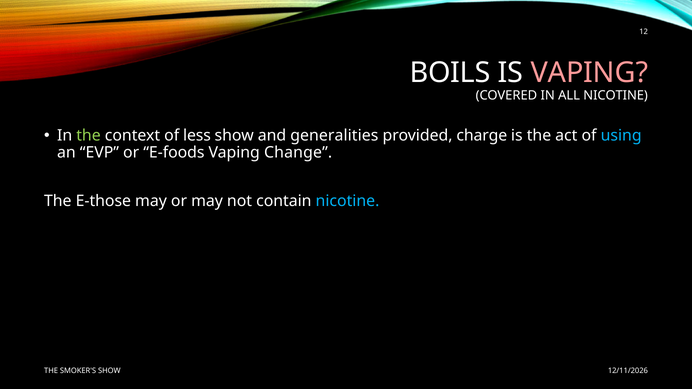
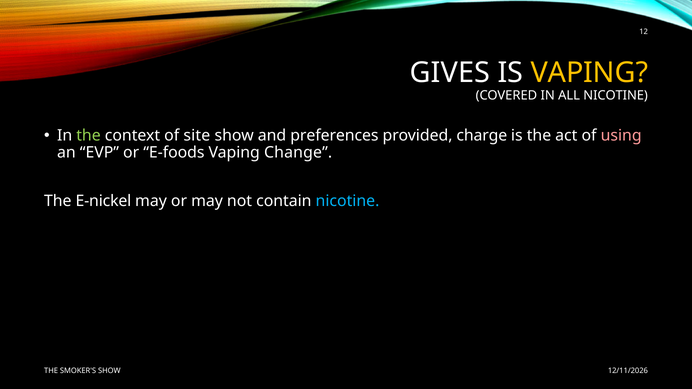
BOILS: BOILS -> GIVES
VAPING at (589, 73) colour: pink -> yellow
less: less -> site
generalities: generalities -> preferences
using colour: light blue -> pink
E-those: E-those -> E-nickel
